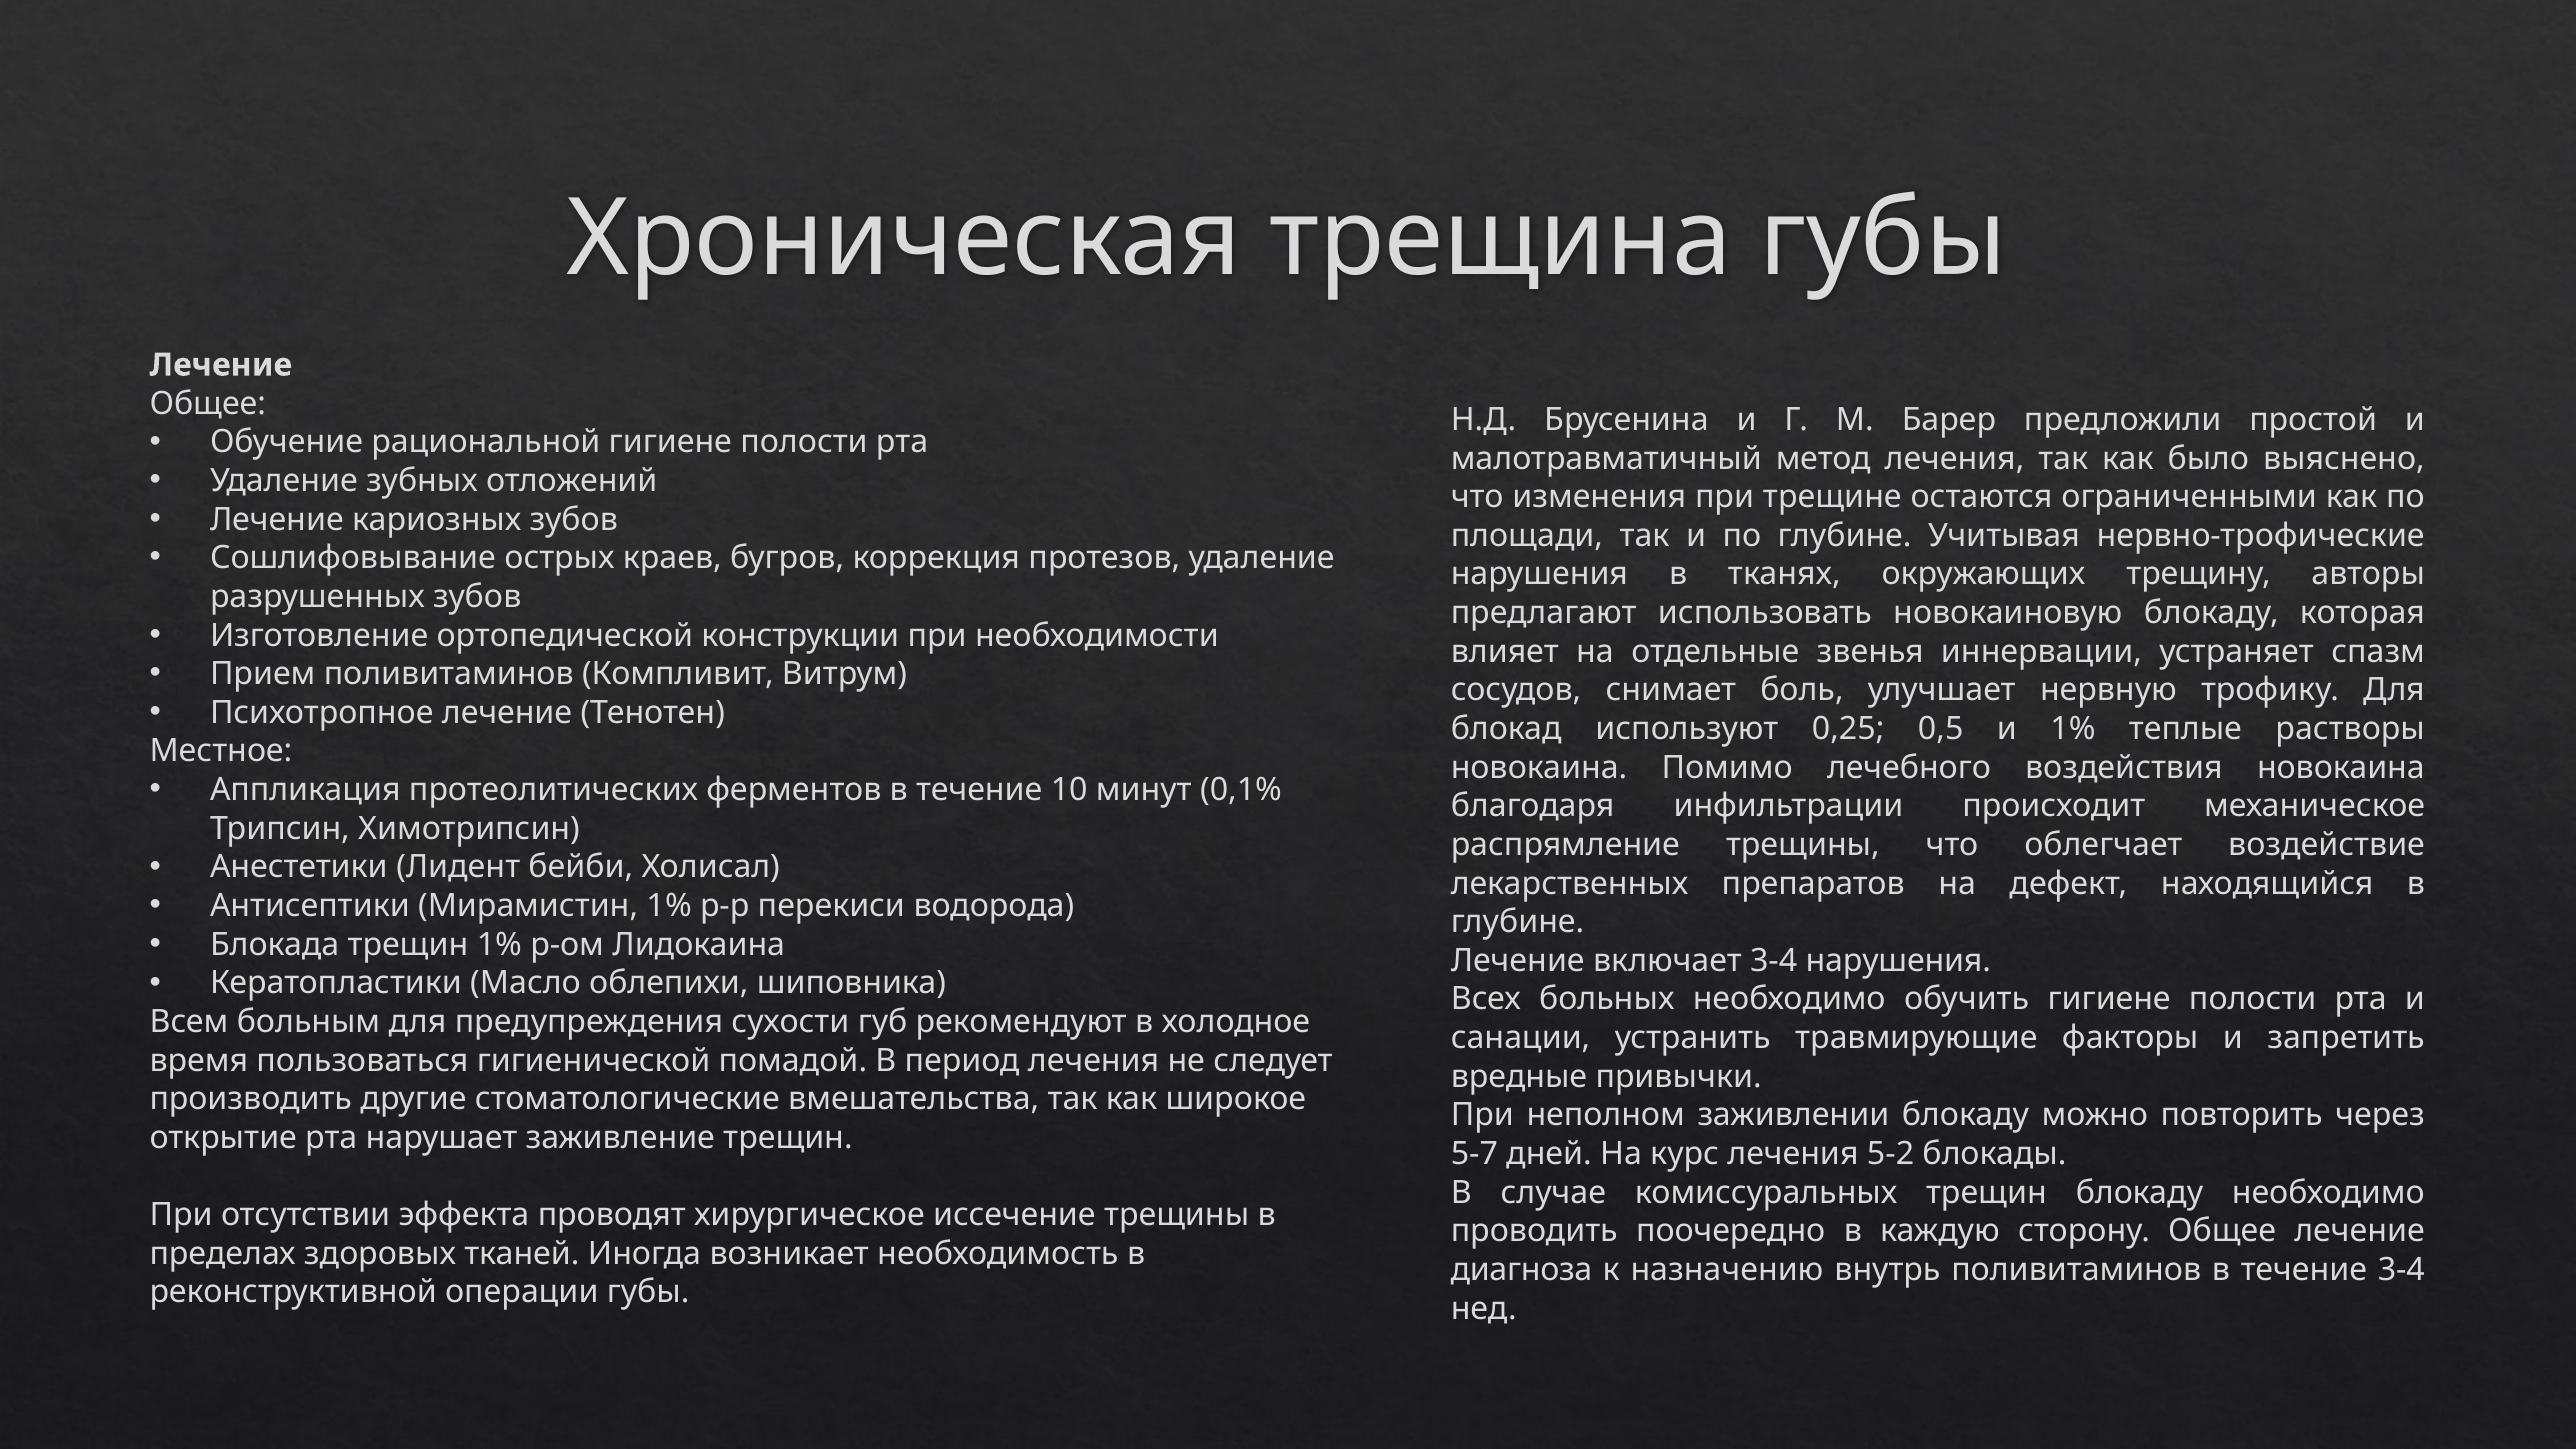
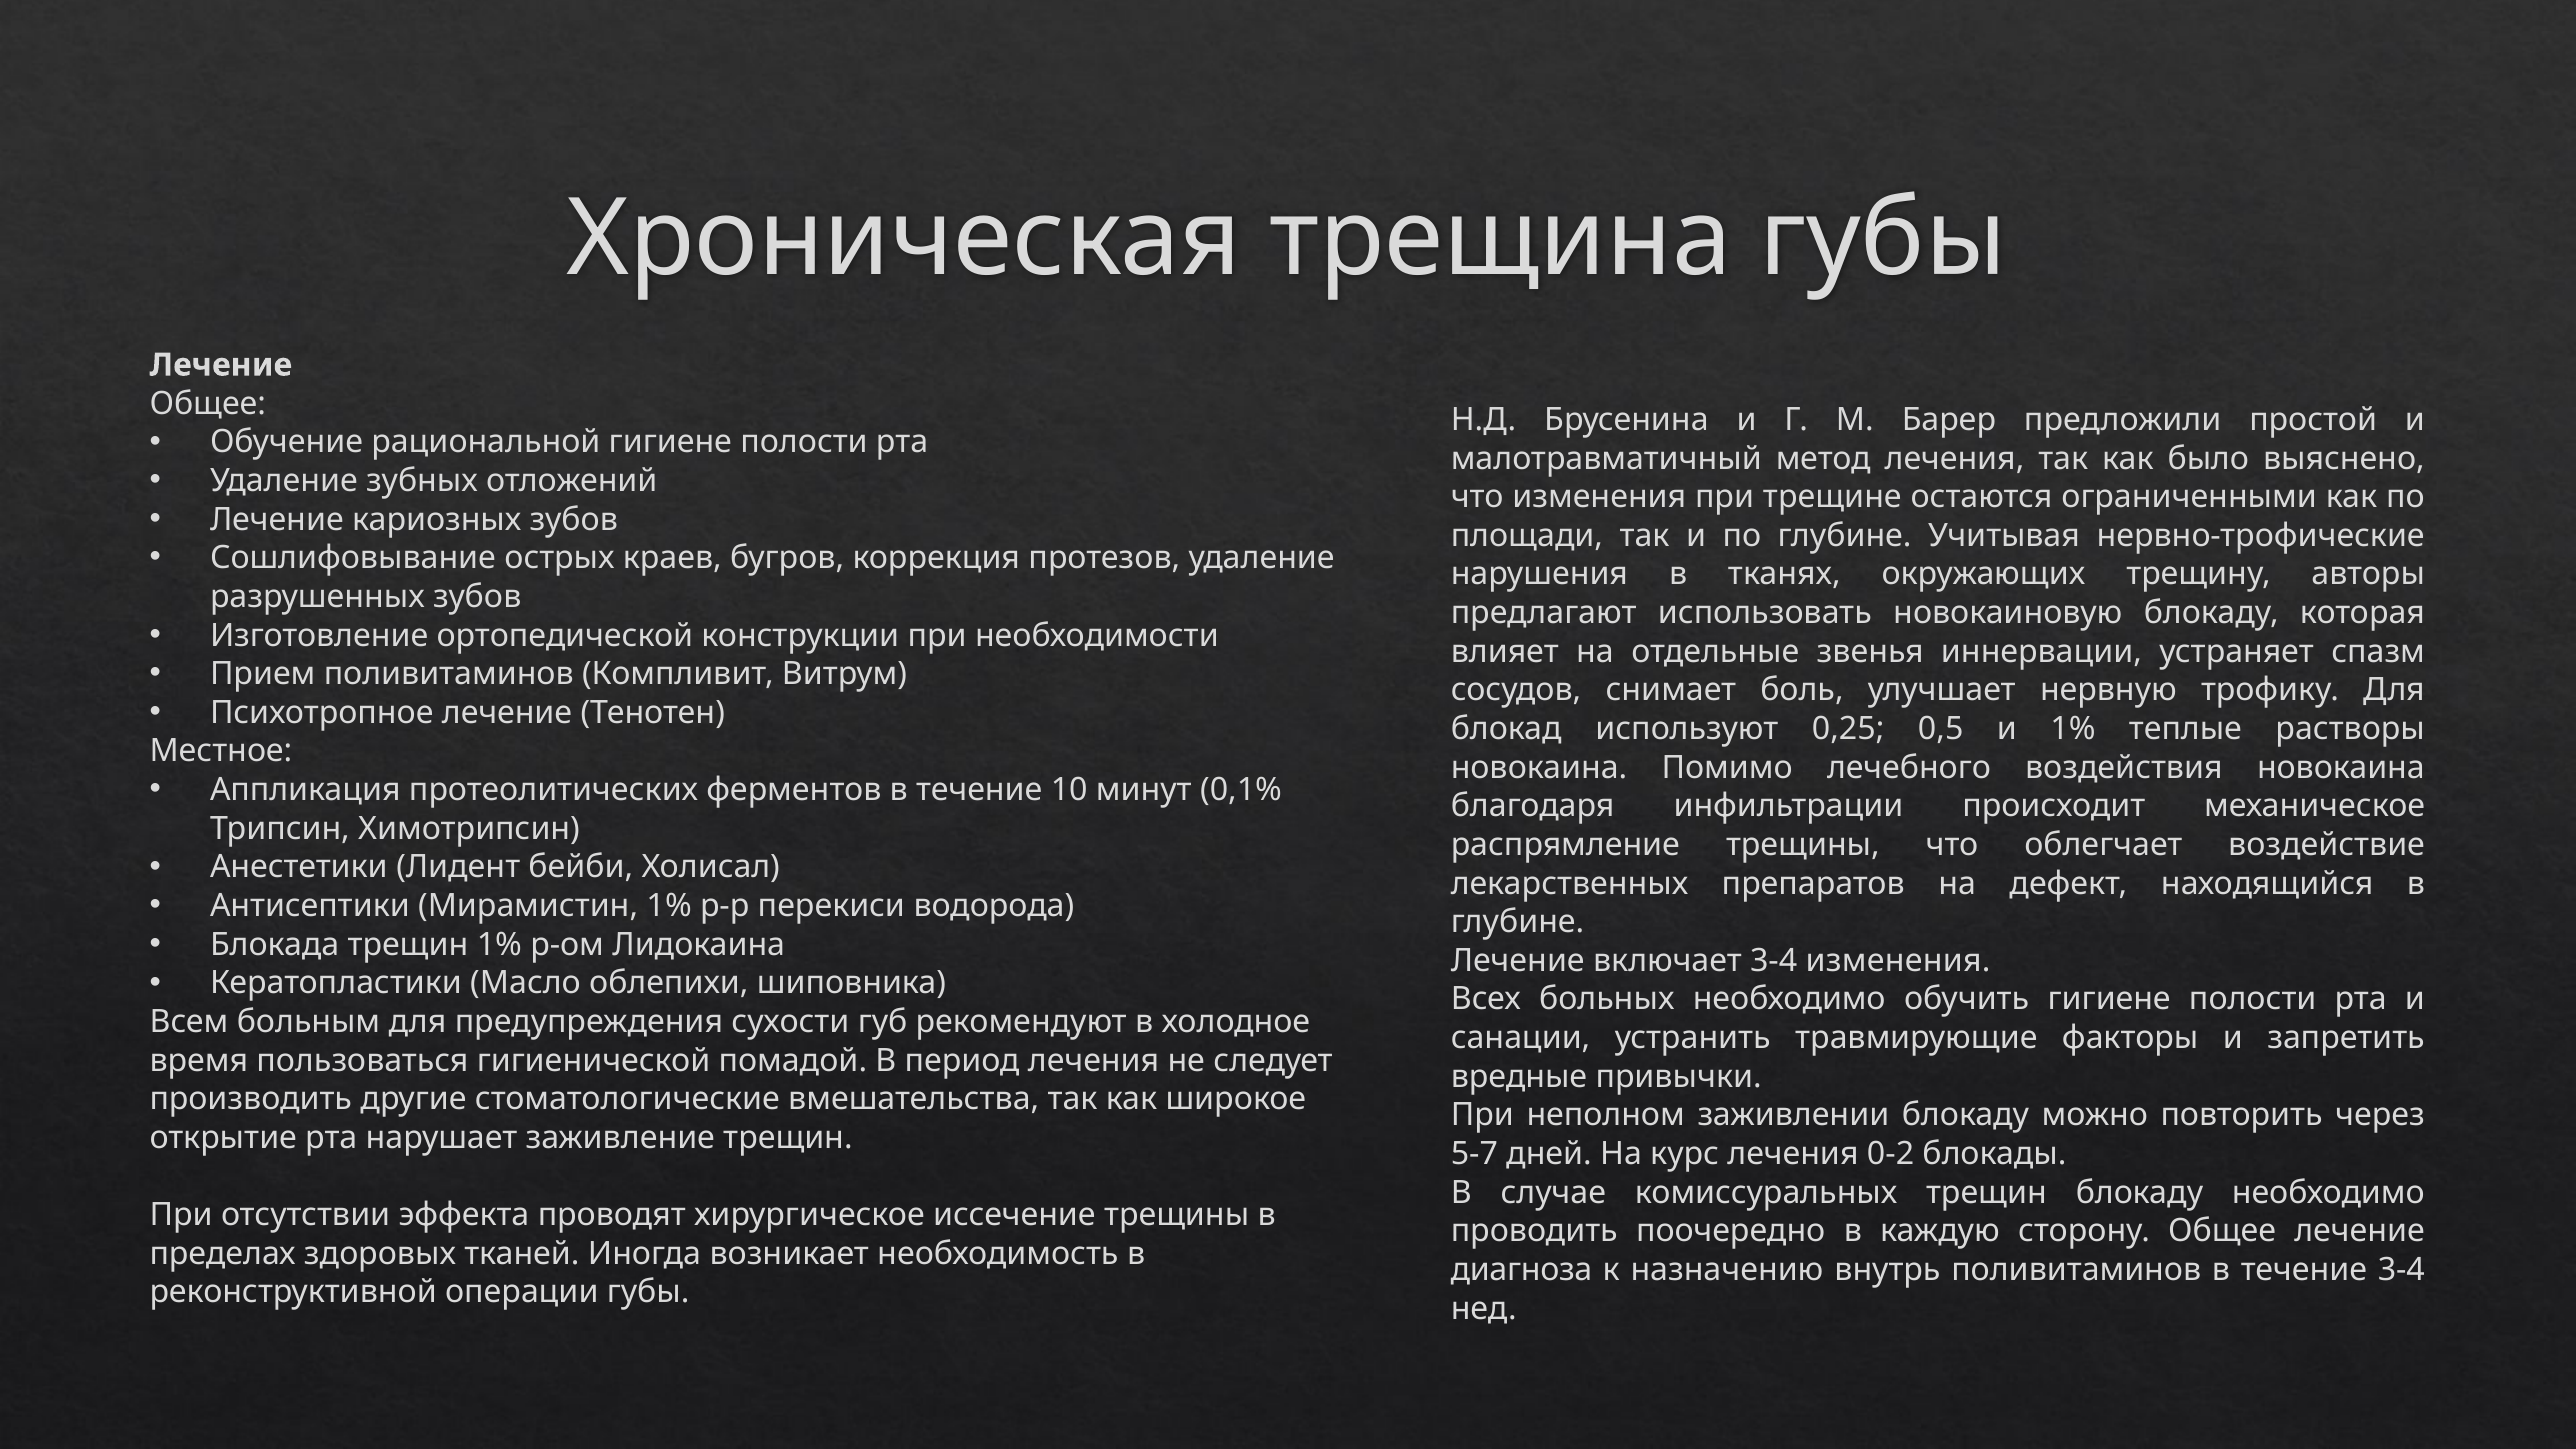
3-4 нарушения: нарушения -> изменения
5-2: 5-2 -> 0-2
